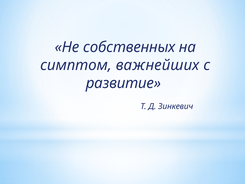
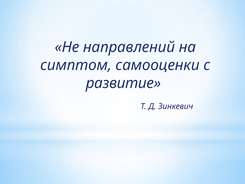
собственных: собственных -> направлений
важнейших: важнейших -> самооценки
